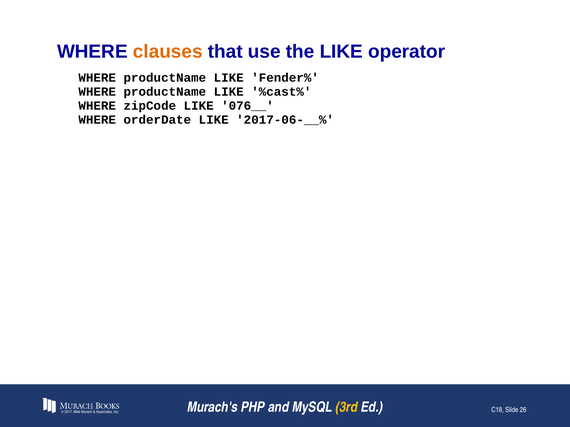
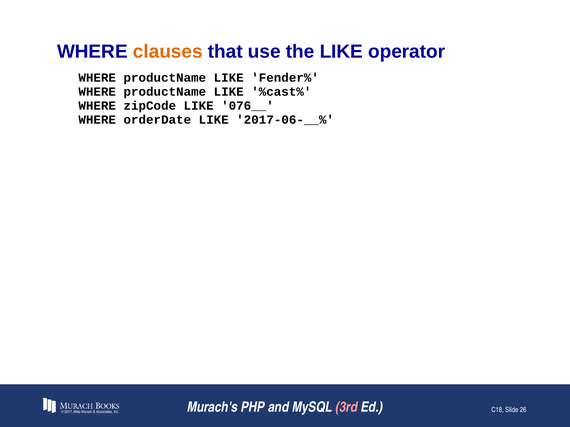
3rd colour: yellow -> pink
